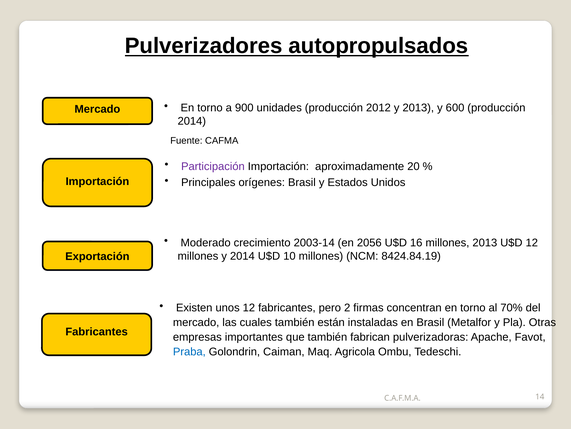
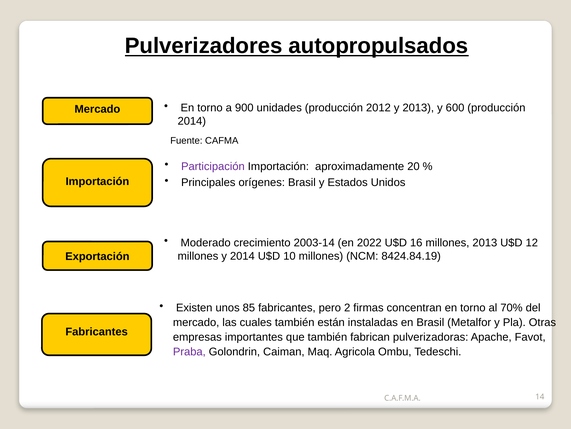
2056: 2056 -> 2022
unos 12: 12 -> 85
Praba colour: blue -> purple
